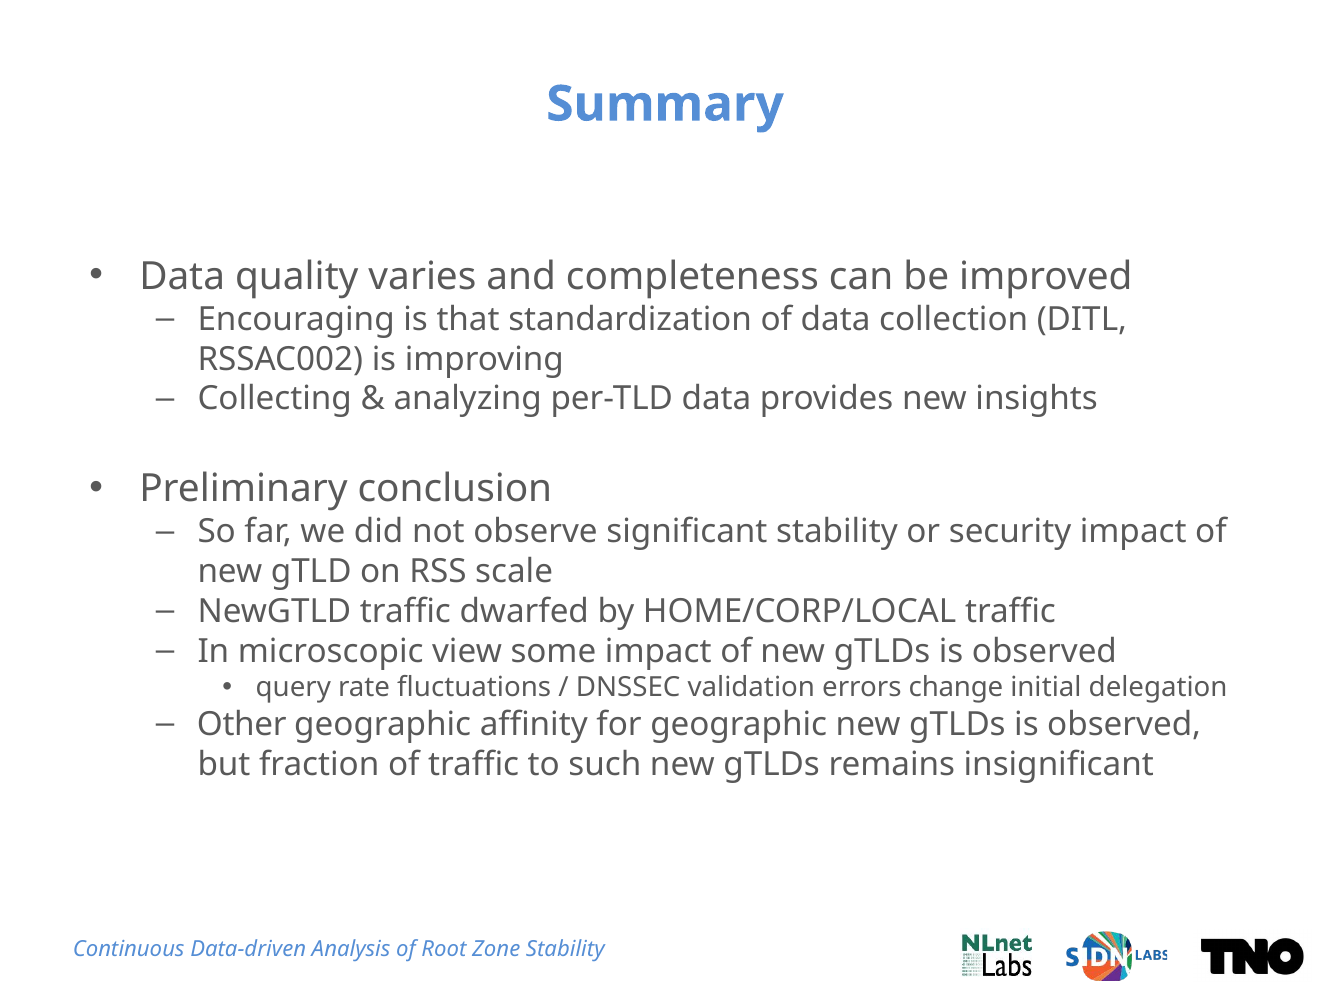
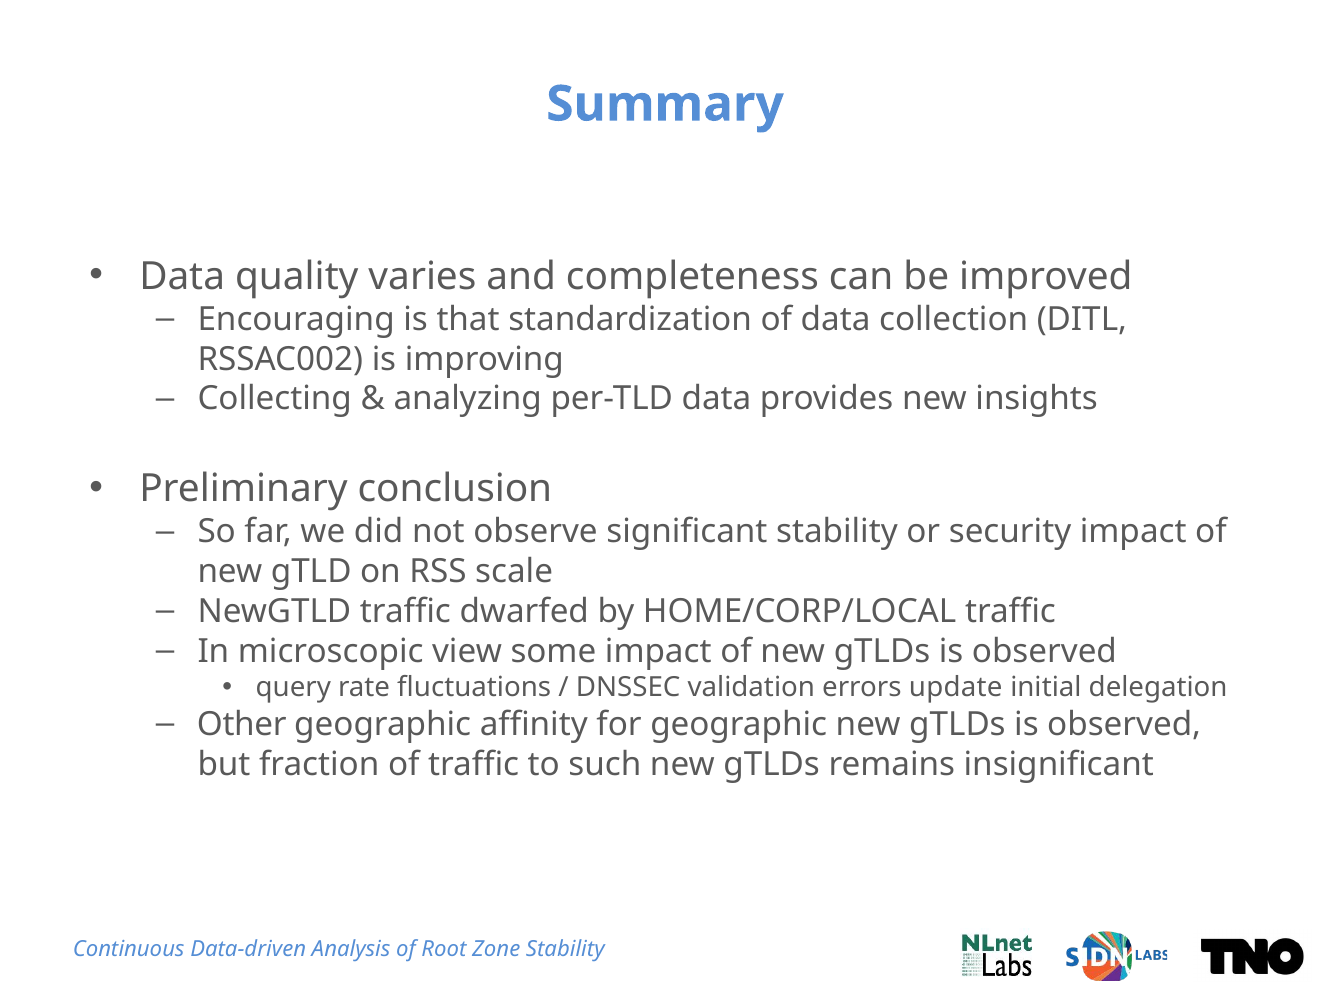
change: change -> update
